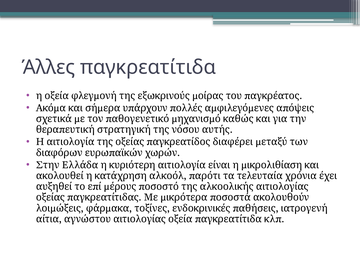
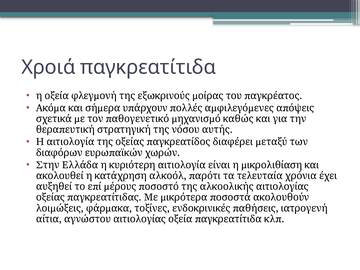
Άλλες: Άλλες -> Χροιά
